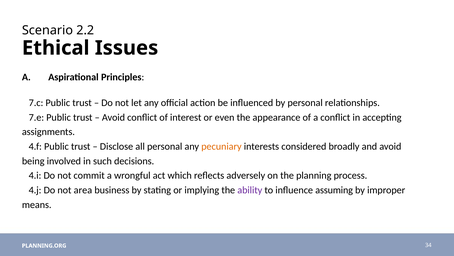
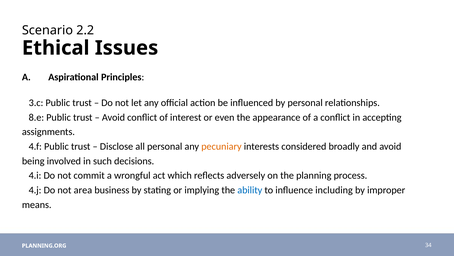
7.c: 7.c -> 3.c
7.e: 7.e -> 8.e
ability colour: purple -> blue
assuming: assuming -> including
